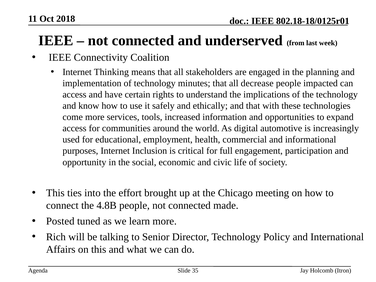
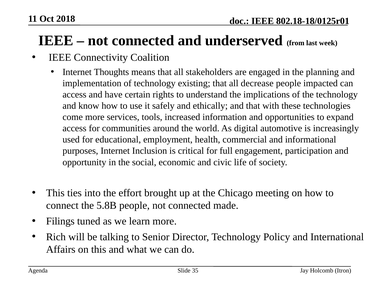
Thinking: Thinking -> Thoughts
minutes: minutes -> existing
4.8B: 4.8B -> 5.8B
Posted: Posted -> Filings
